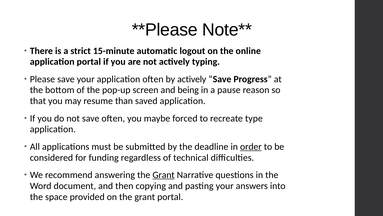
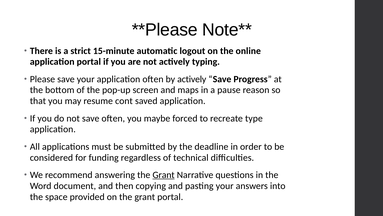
being: being -> maps
than: than -> cont
order underline: present -> none
